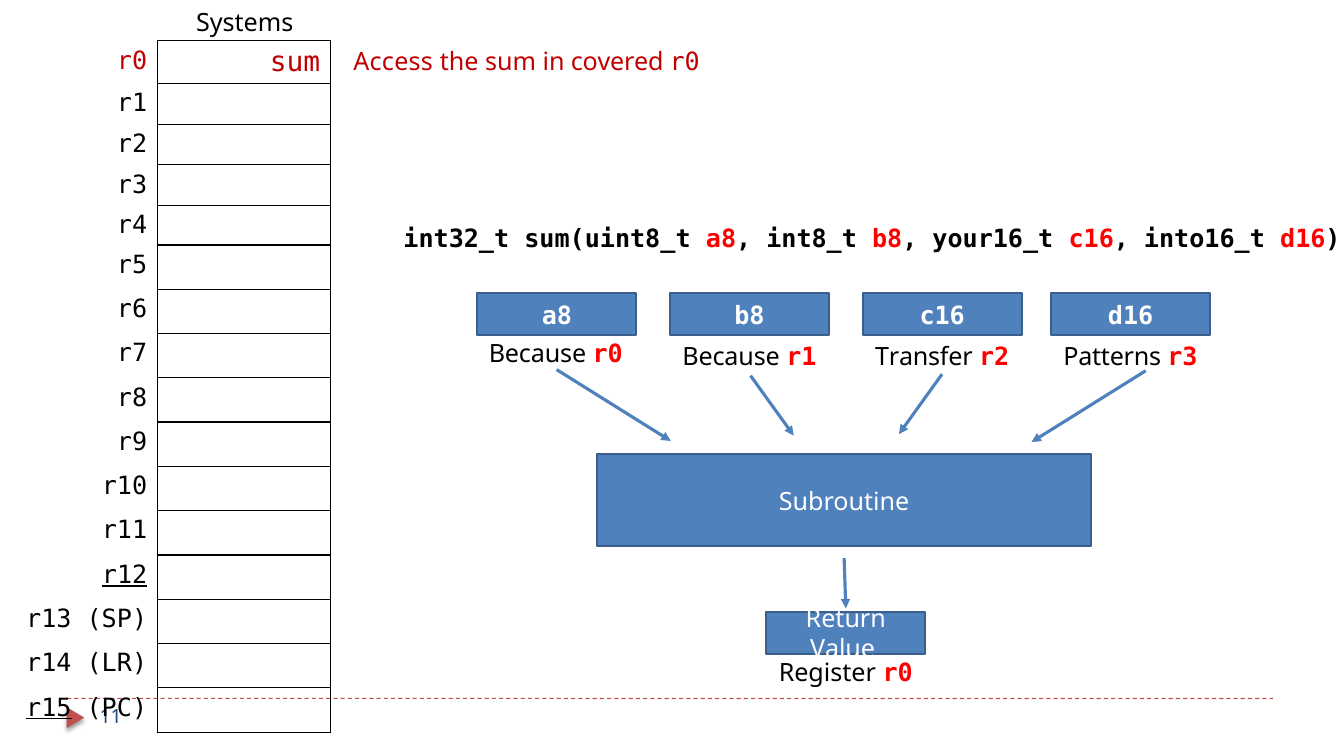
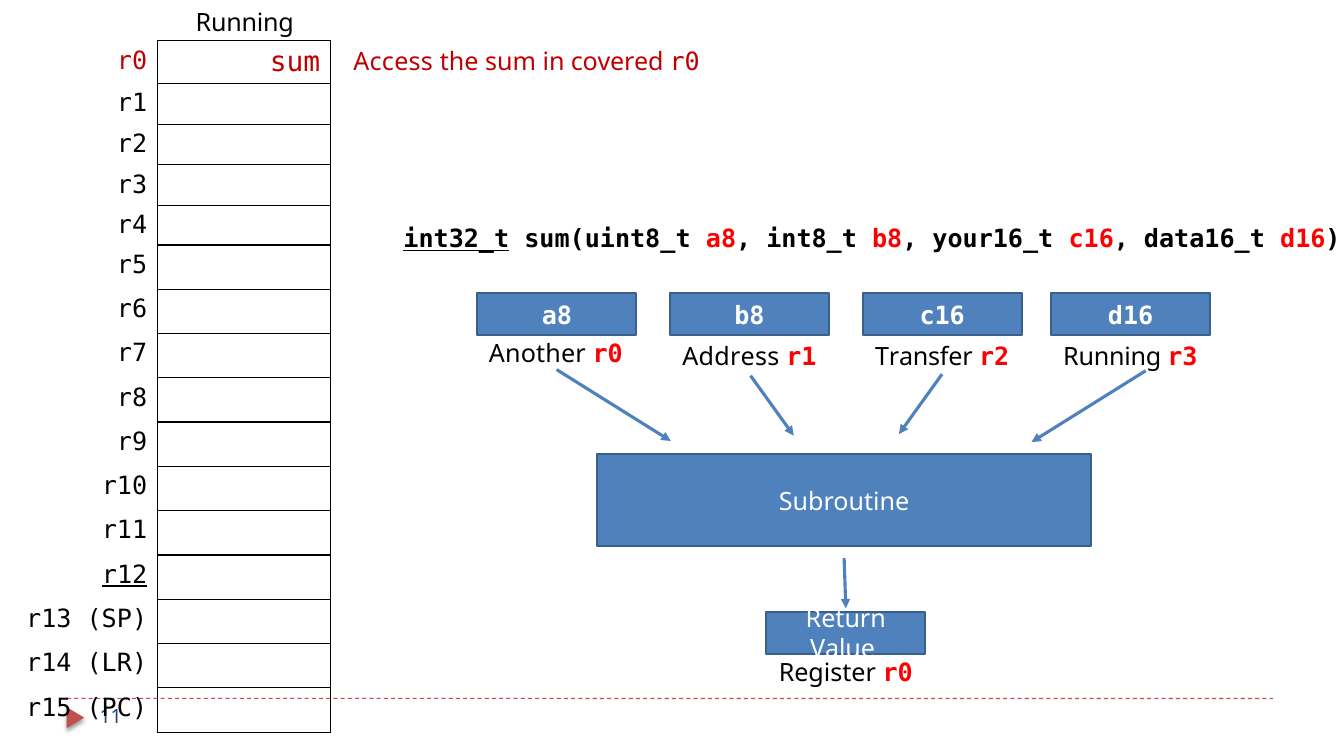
Systems at (245, 23): Systems -> Running
int32_t underline: none -> present
into16_t: into16_t -> data16_t
Because at (537, 354): Because -> Another
r0 Because: Because -> Address
r2 Patterns: Patterns -> Running
r15 underline: present -> none
